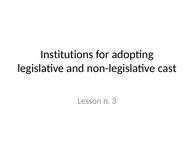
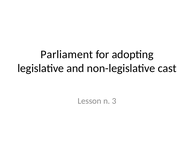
Institutions: Institutions -> Parliament
